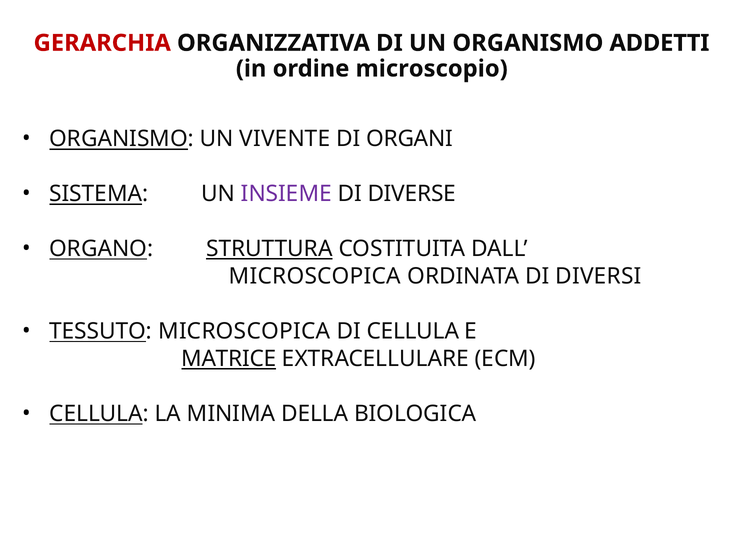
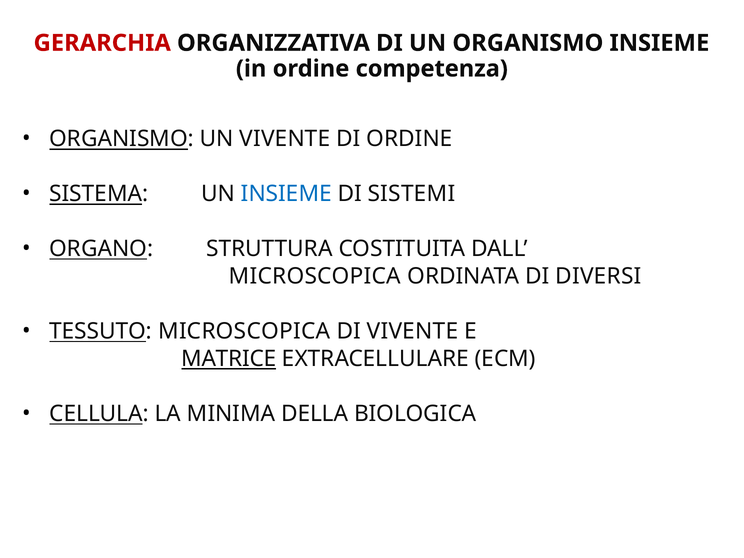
ORGANISMO ADDETTI: ADDETTI -> INSIEME
microscopio: microscopio -> competenza
DI ORGANI: ORGANI -> ORDINE
INSIEME at (286, 194) colour: purple -> blue
DIVERSE: DIVERSE -> SISTEMI
STRUTTURA underline: present -> none
DI CELLULA: CELLULA -> VIVENTE
